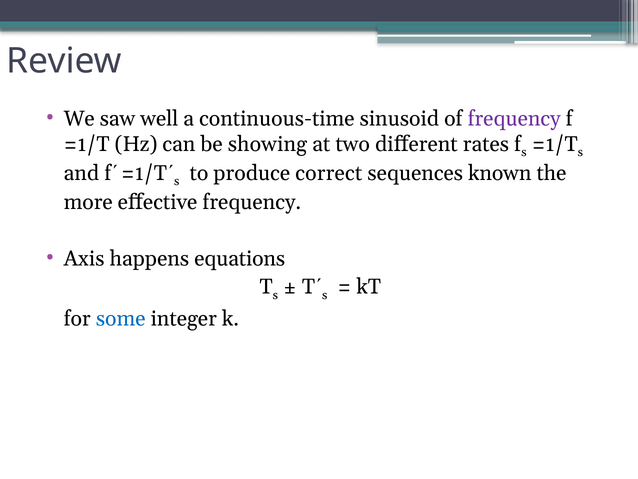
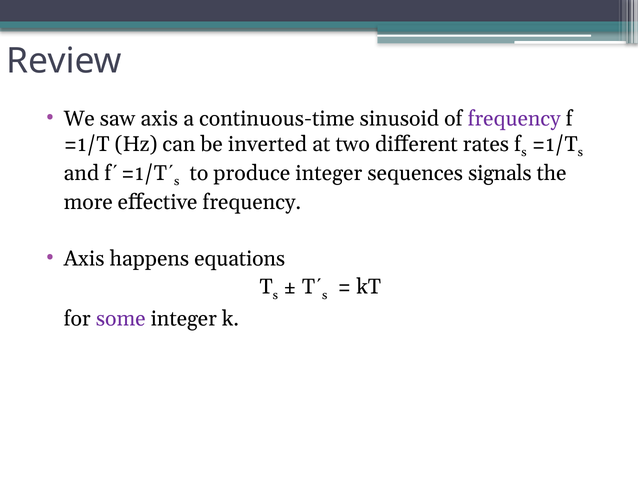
saw well: well -> axis
showing: showing -> inverted
produce correct: correct -> integer
known: known -> signals
some colour: blue -> purple
